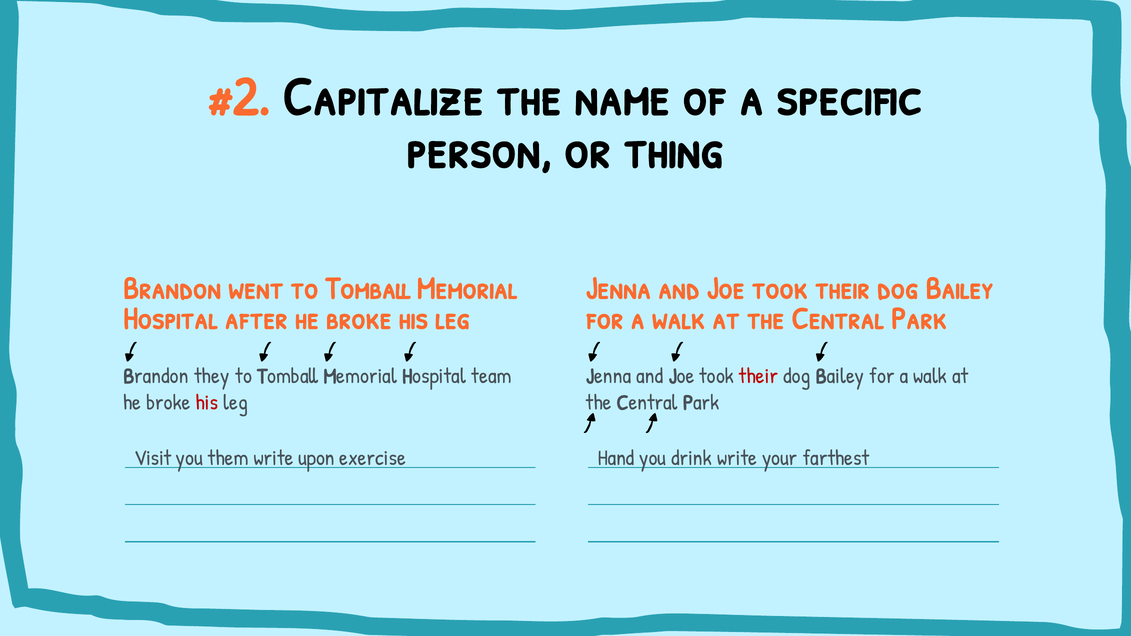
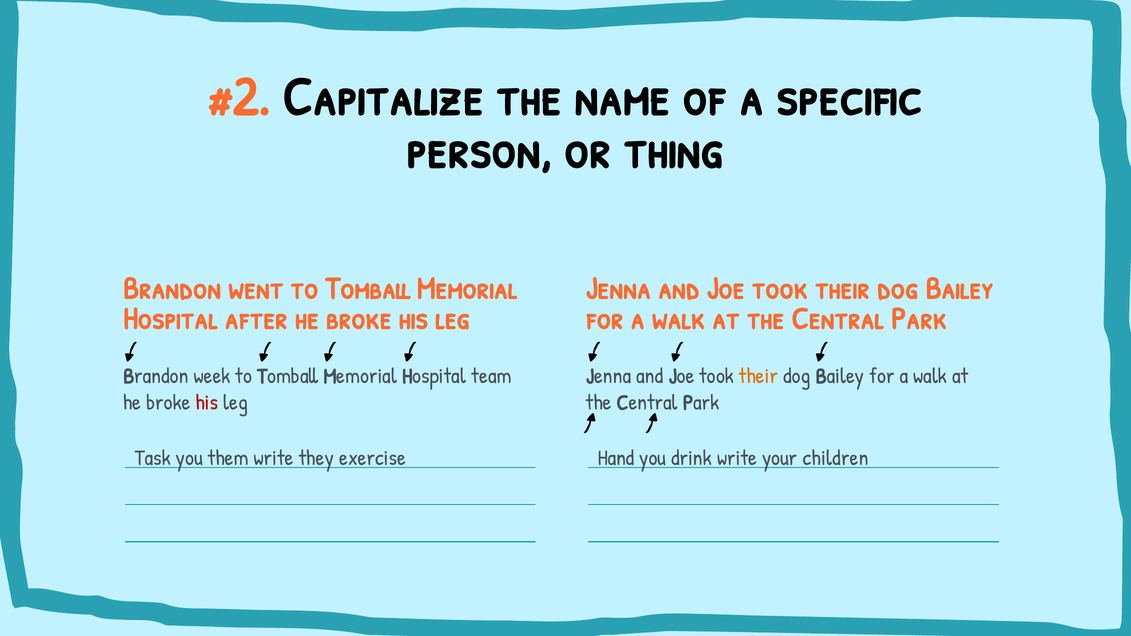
they: they -> week
their at (758, 376) colour: red -> orange
Visit: Visit -> Task
upon: upon -> they
farthest: farthest -> children
